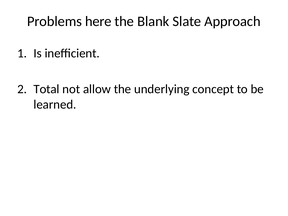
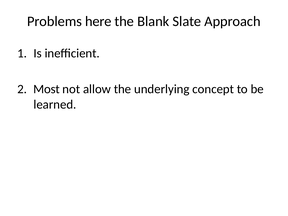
Total: Total -> Most
